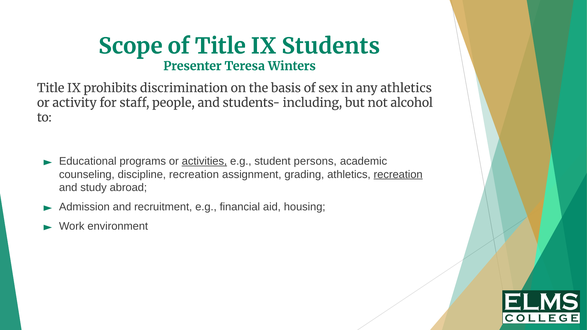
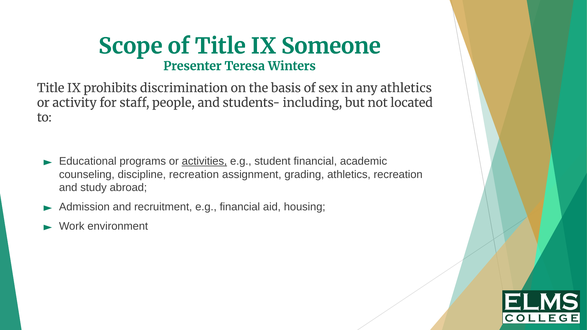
Students: Students -> Someone
alcohol: alcohol -> located
student persons: persons -> financial
recreation at (398, 174) underline: present -> none
